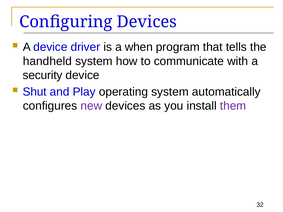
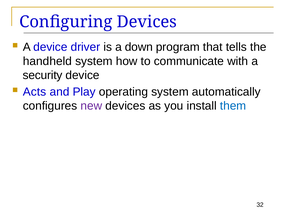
when: when -> down
Shut: Shut -> Acts
them colour: purple -> blue
